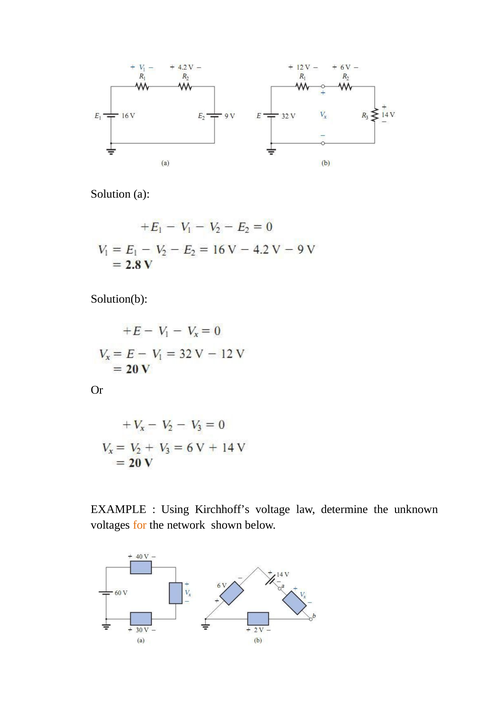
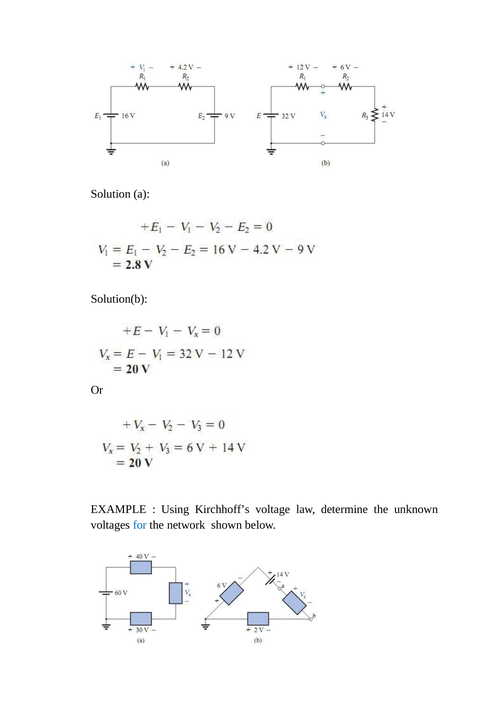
for colour: orange -> blue
